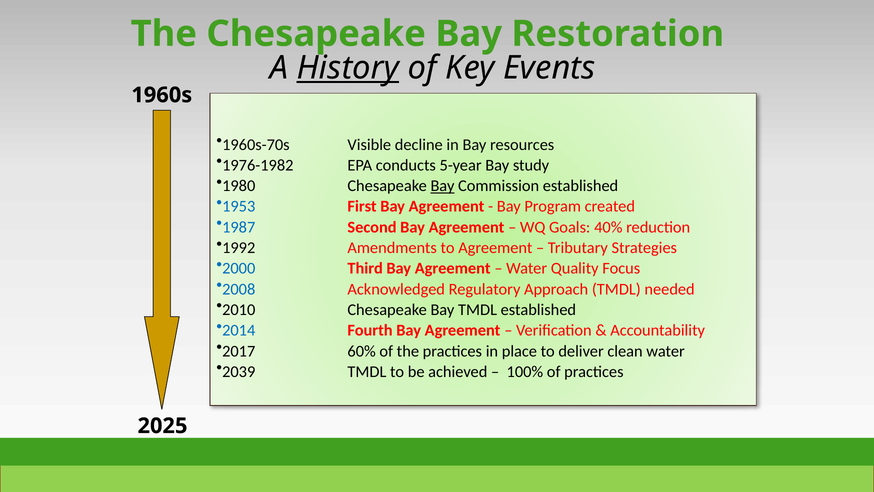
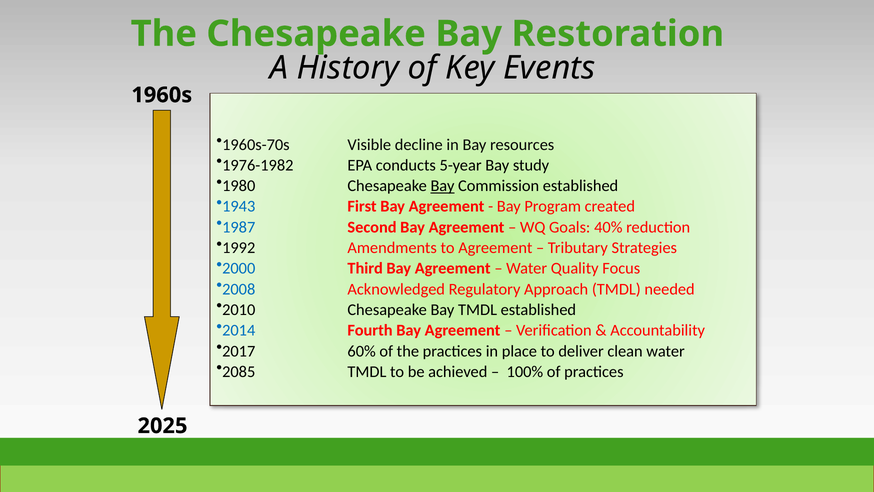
History underline: present -> none
1953: 1953 -> 1943
2039: 2039 -> 2085
